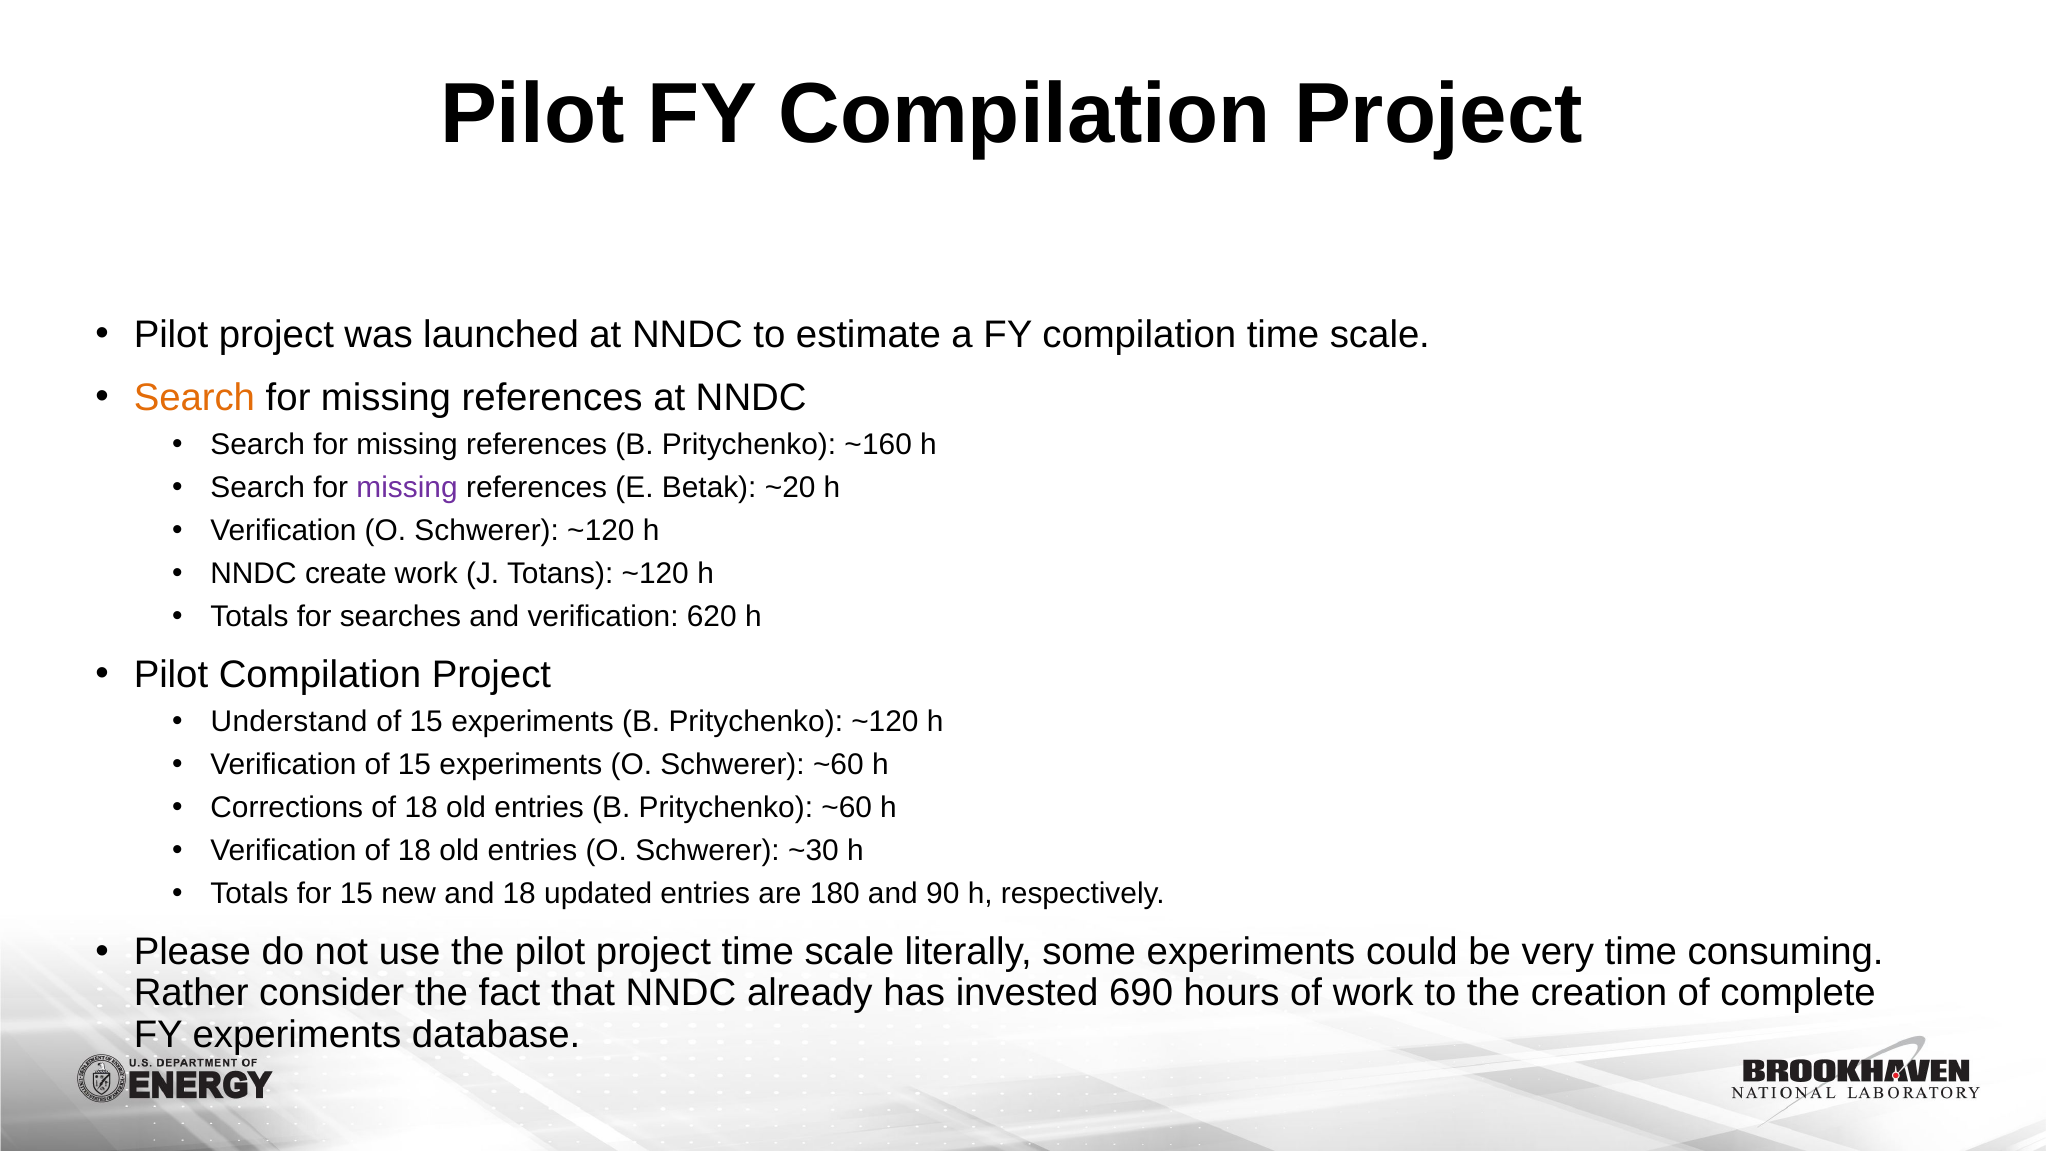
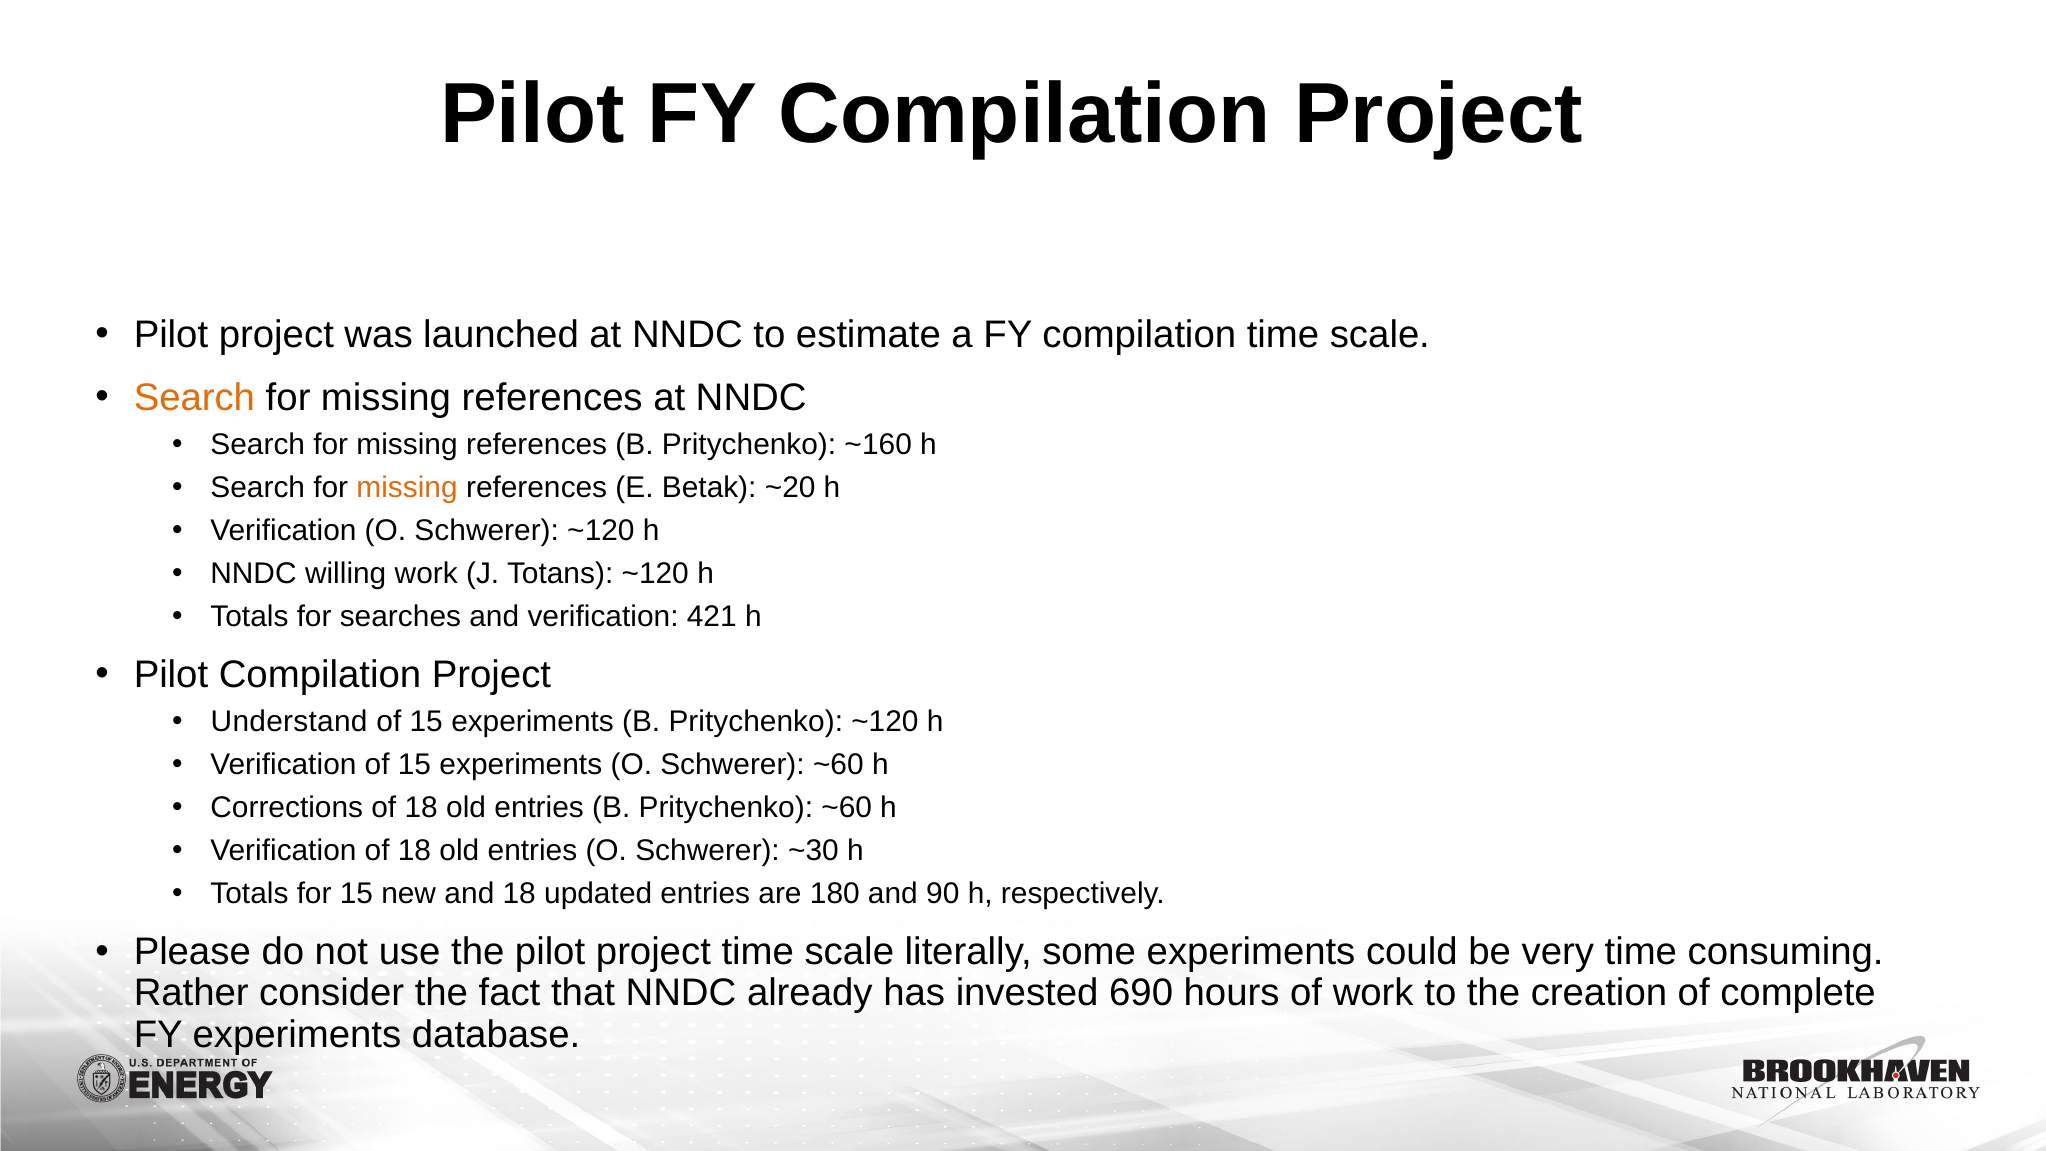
missing at (407, 488) colour: purple -> orange
create: create -> willing
620: 620 -> 421
